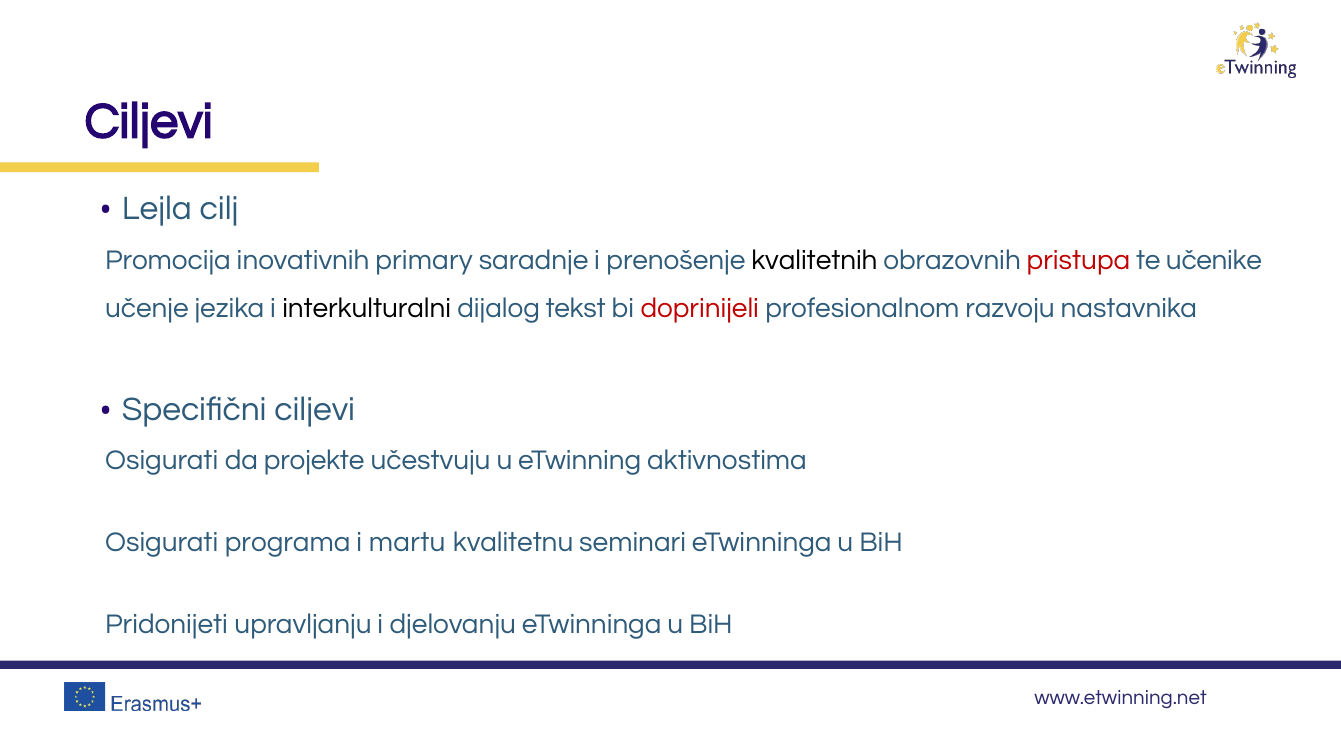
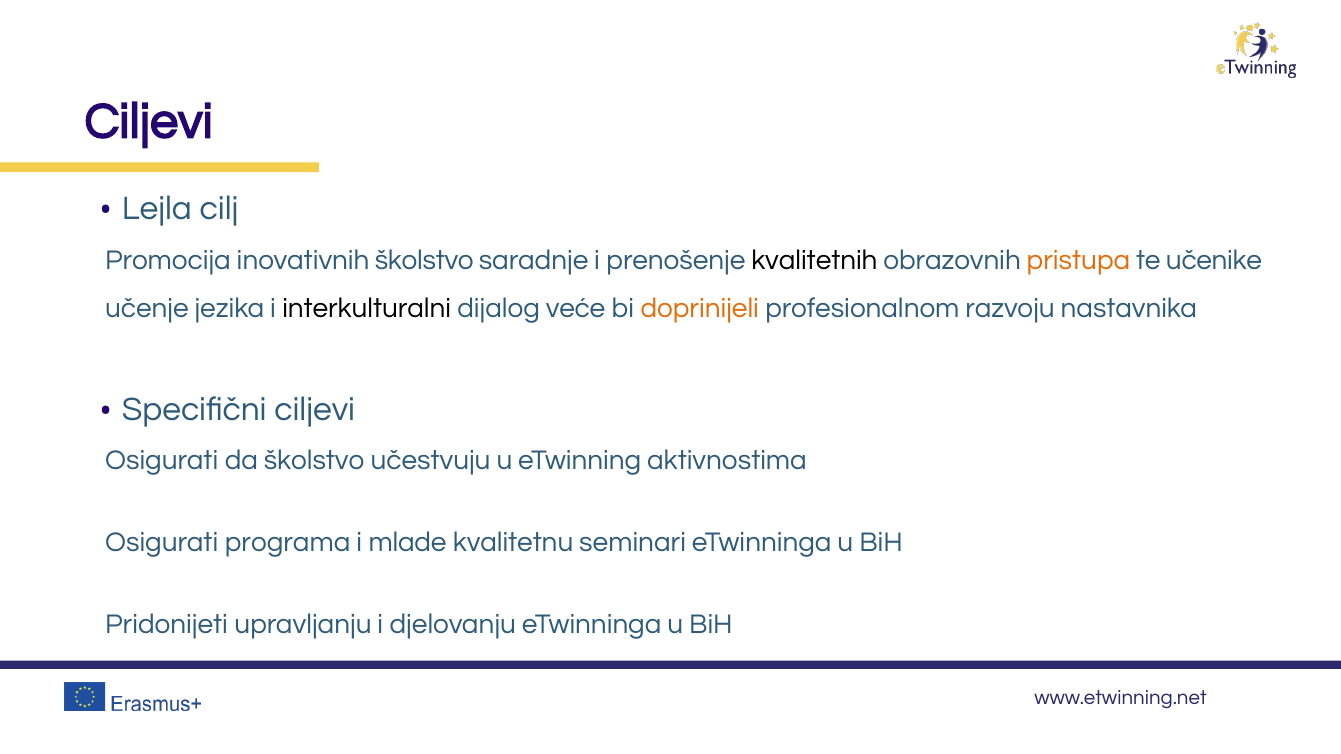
inovativnih primary: primary -> školstvo
pristupa colour: red -> orange
tekst: tekst -> veće
doprinijeli colour: red -> orange
da projekte: projekte -> školstvo
martu: martu -> mlade
